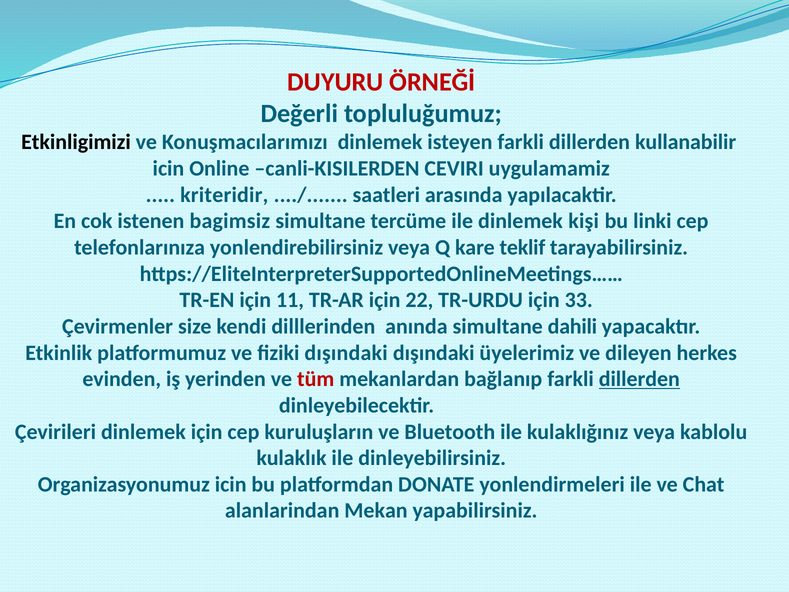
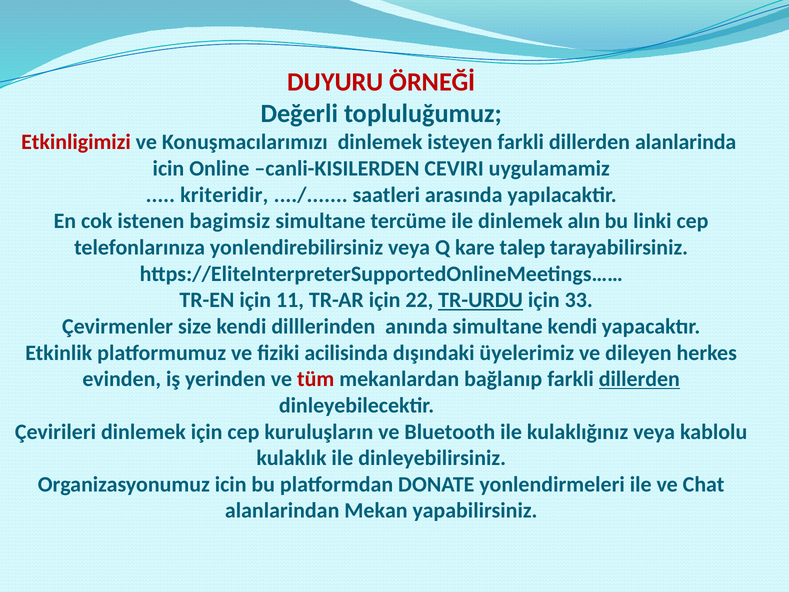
Etkinligimizi colour: black -> red
kullanabilir: kullanabilir -> alanlarinda
kişi: kişi -> alın
teklif: teklif -> talep
TR-URDU underline: none -> present
simultane dahili: dahili -> kendi
fiziki dışındaki: dışındaki -> acilisinda
